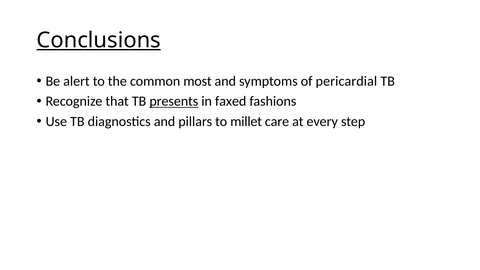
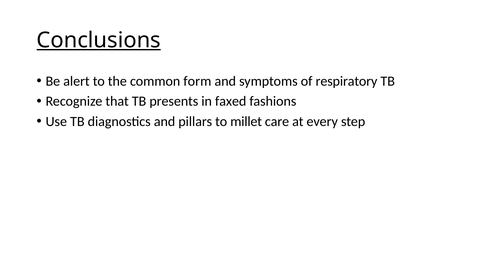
most: most -> form
pericardial: pericardial -> respiratory
presents underline: present -> none
